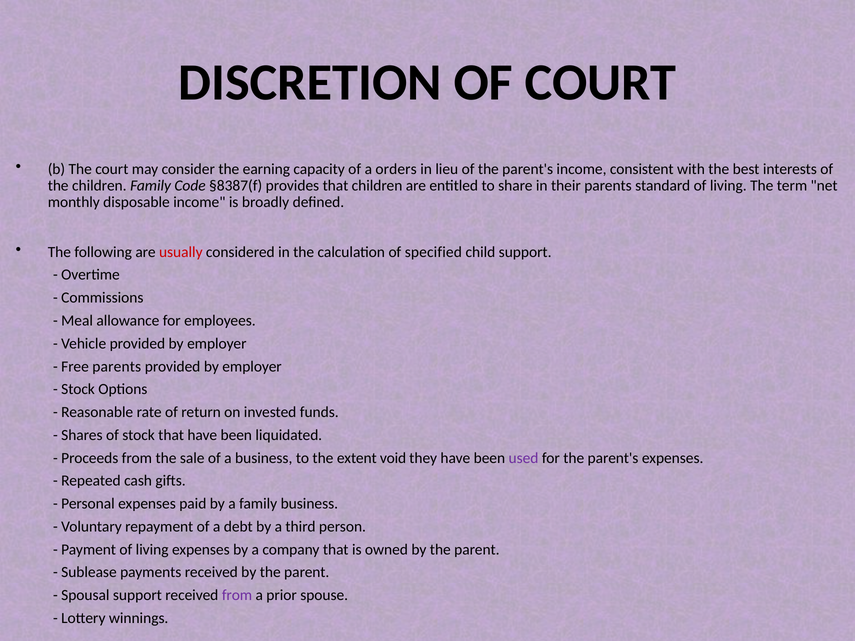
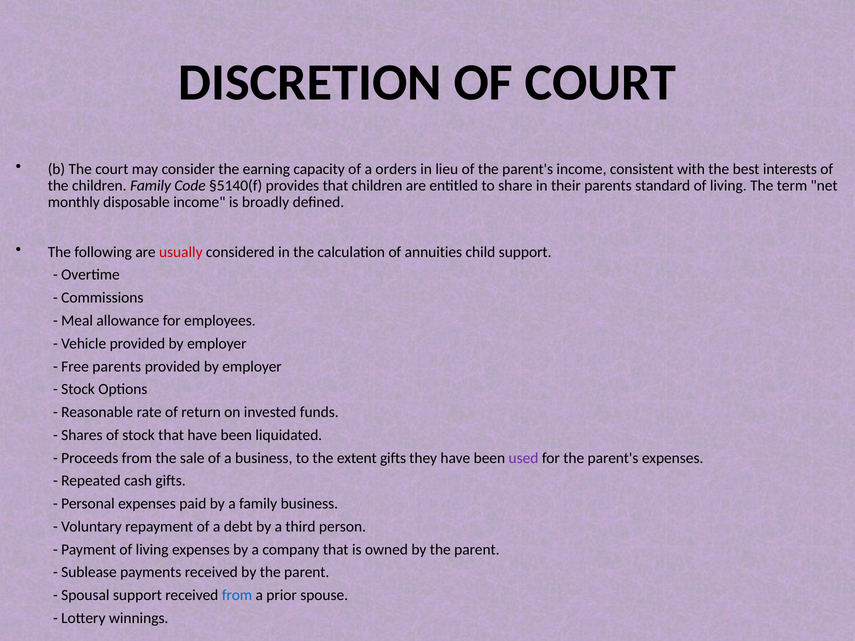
§8387(f: §8387(f -> §5140(f
specified: specified -> annuities
extent void: void -> gifts
from at (237, 595) colour: purple -> blue
